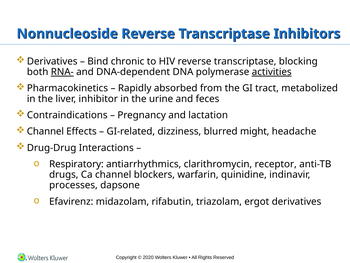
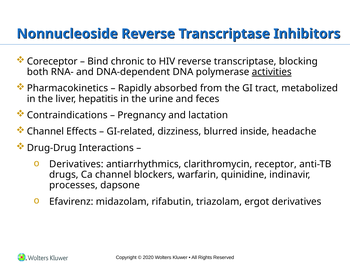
Derivatives at (52, 61): Derivatives -> Coreceptor
RNA- underline: present -> none
inhibitor: inhibitor -> hepatitis
might: might -> inside
Respiratory at (76, 164): Respiratory -> Derivatives
